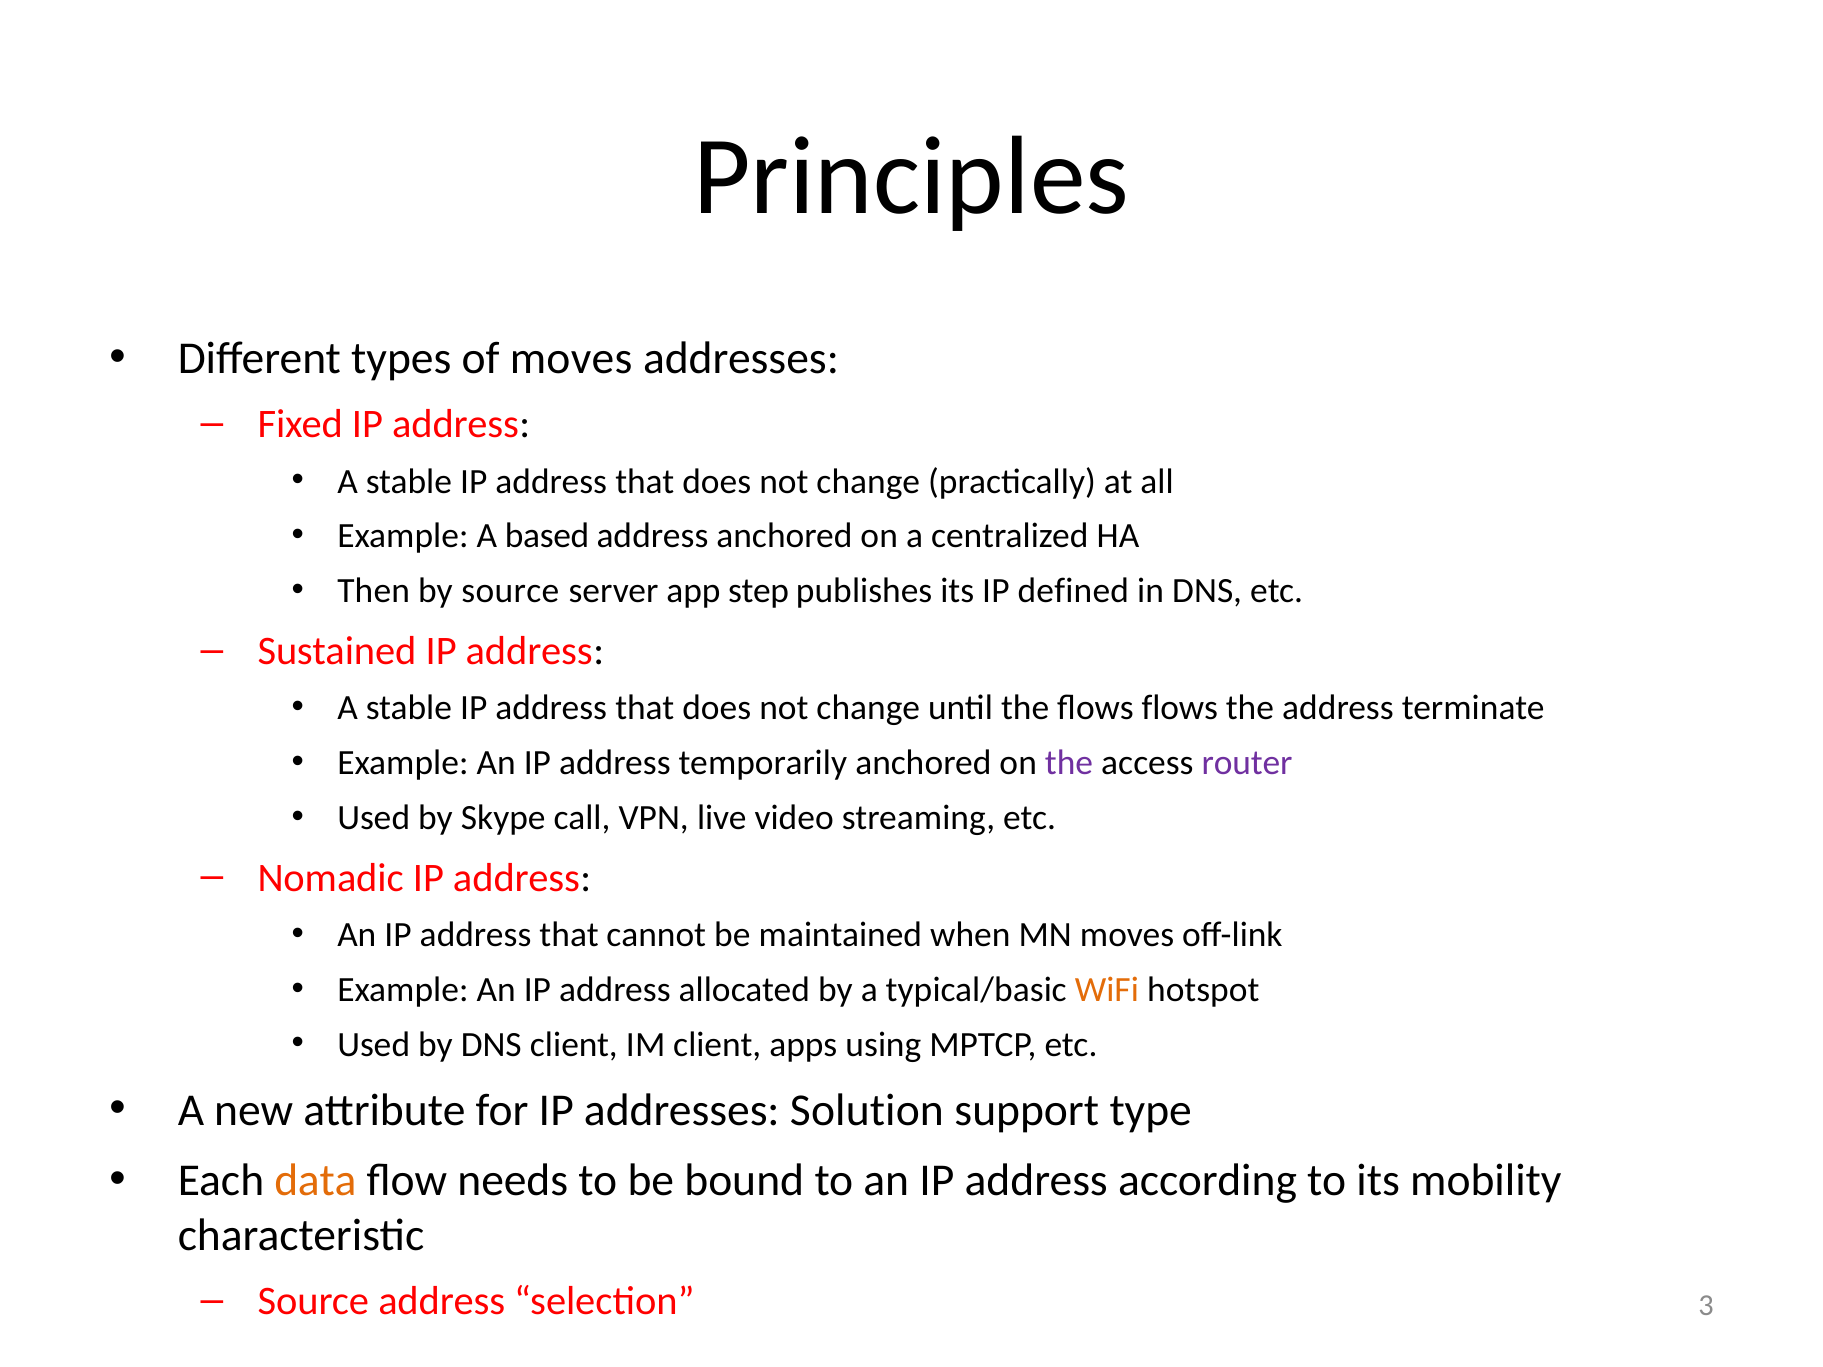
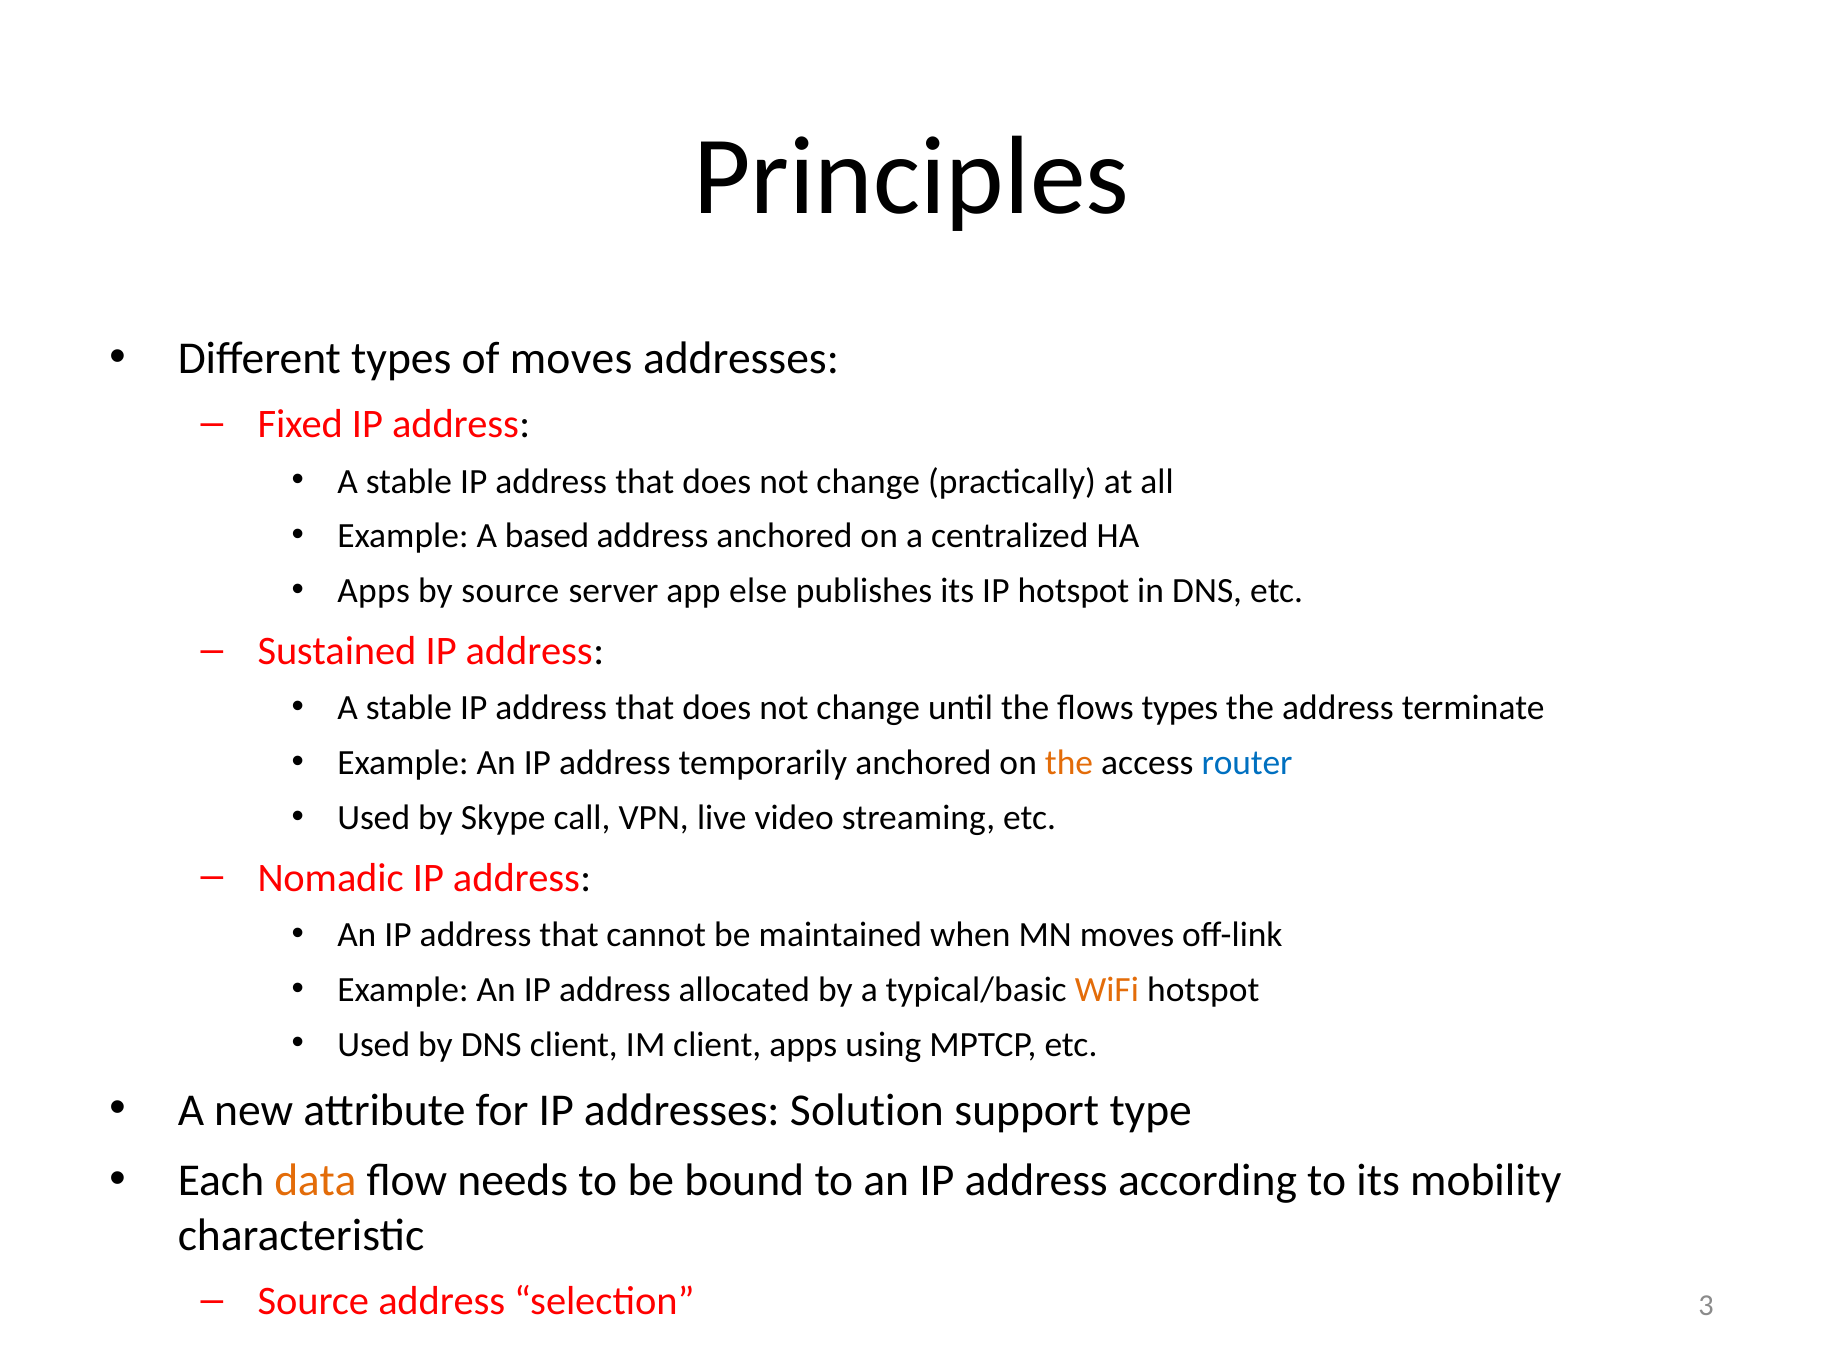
Then at (374, 591): Then -> Apps
step: step -> else
IP defined: defined -> hotspot
flows flows: flows -> types
the at (1069, 763) colour: purple -> orange
router colour: purple -> blue
